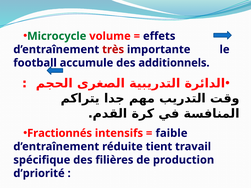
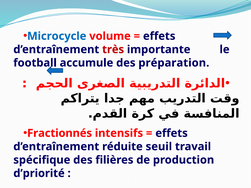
Microcycle colour: green -> blue
additionnels: additionnels -> préparation
faible at (172, 133): faible -> effets
tient: tient -> seuil
